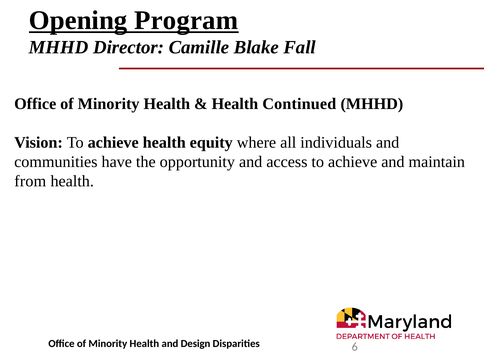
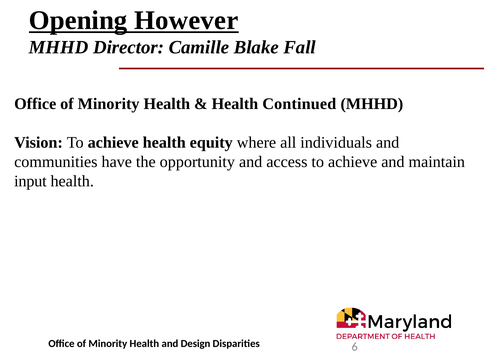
Program: Program -> However
from: from -> input
